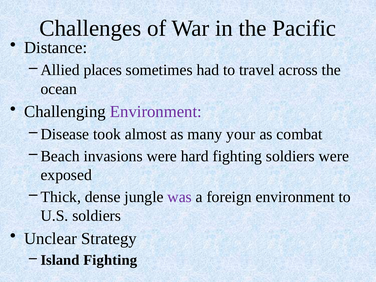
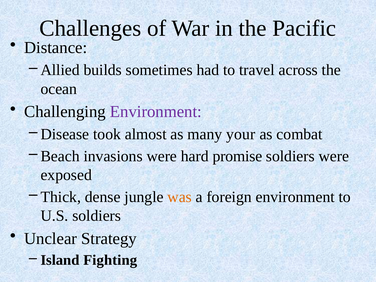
places: places -> builds
hard fighting: fighting -> promise
was colour: purple -> orange
